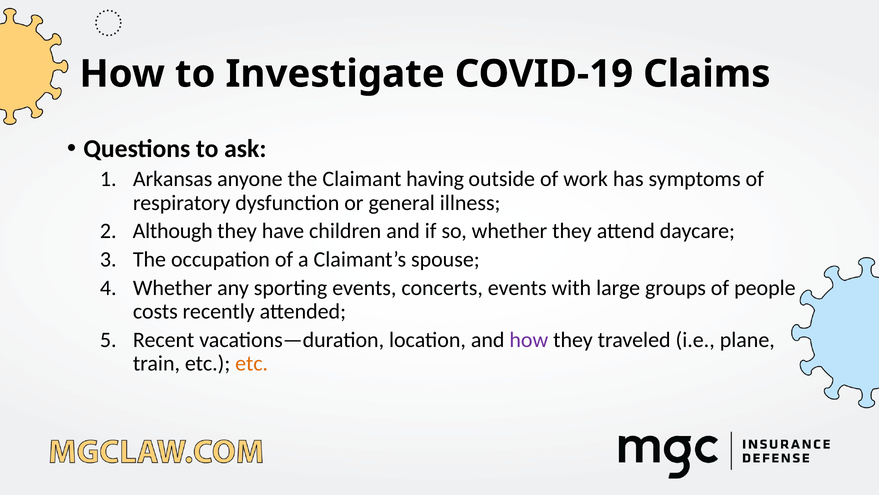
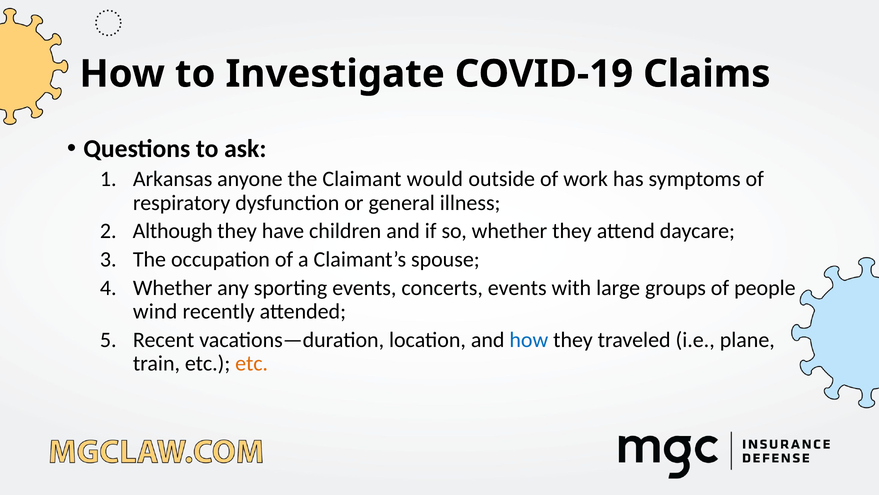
having: having -> would
costs: costs -> wind
how at (529, 339) colour: purple -> blue
